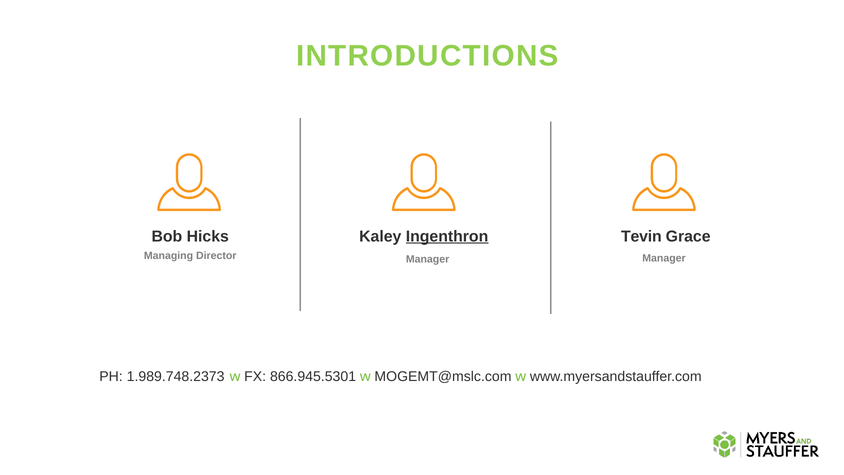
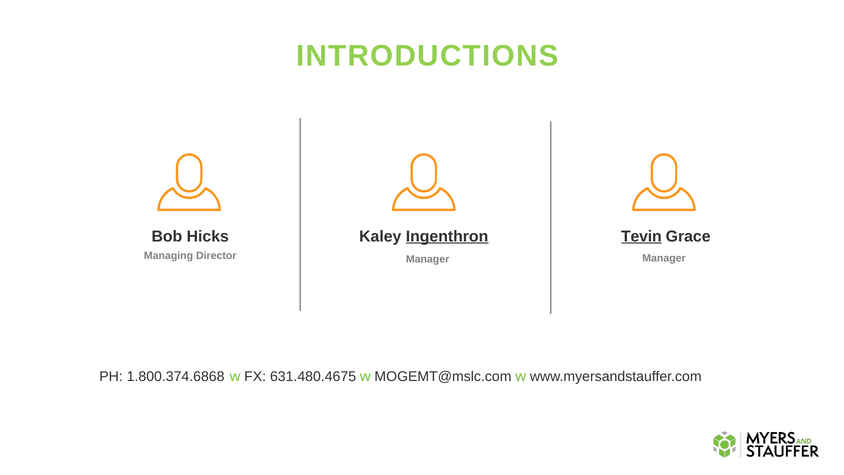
Tevin underline: none -> present
1.989.748.2373: 1.989.748.2373 -> 1.800.374.6868
866.945.5301: 866.945.5301 -> 631.480.4675
